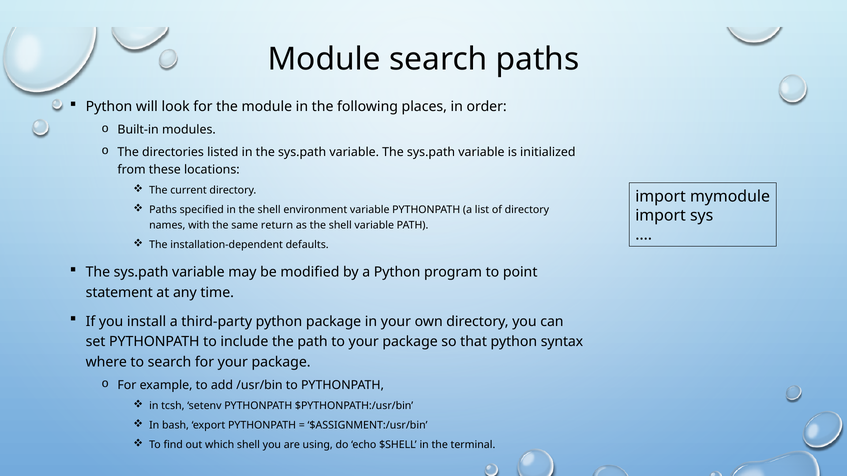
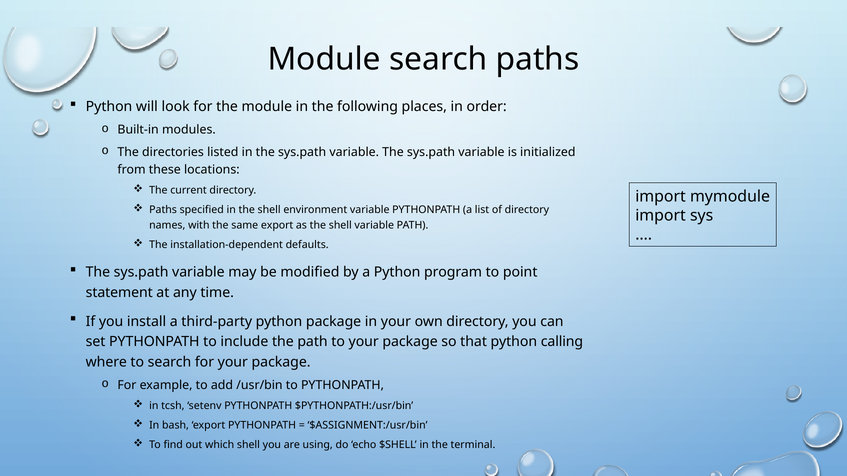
same return: return -> export
syntax: syntax -> calling
